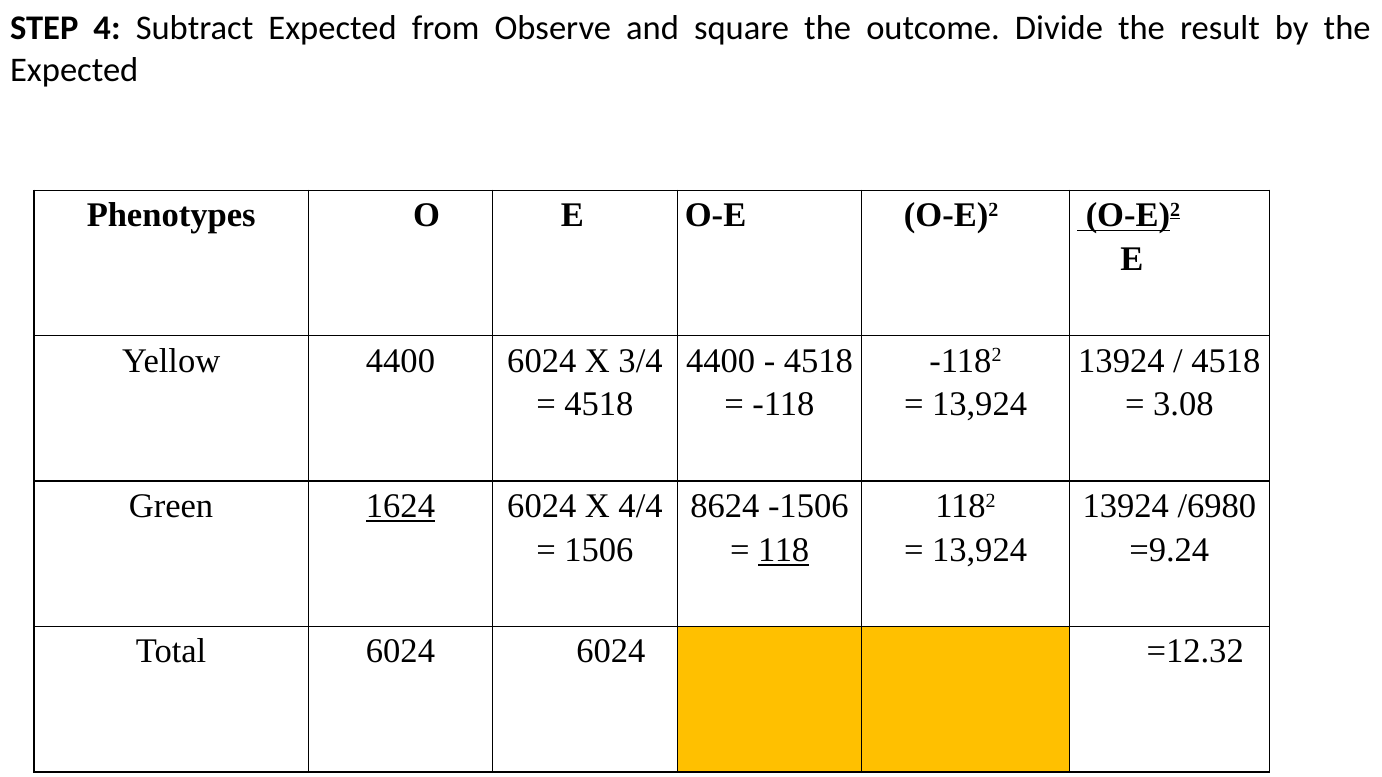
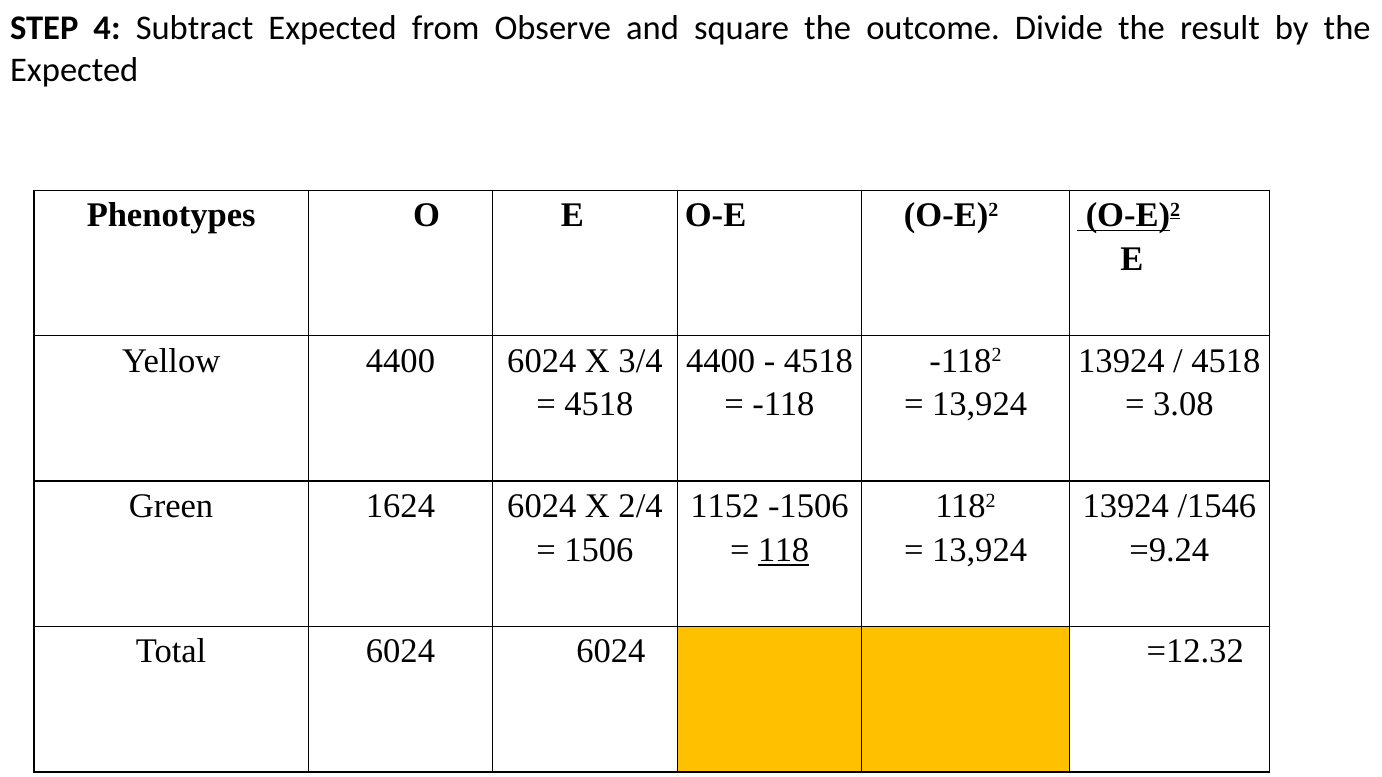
1624 underline: present -> none
4/4: 4/4 -> 2/4
8624: 8624 -> 1152
/6980: /6980 -> /1546
